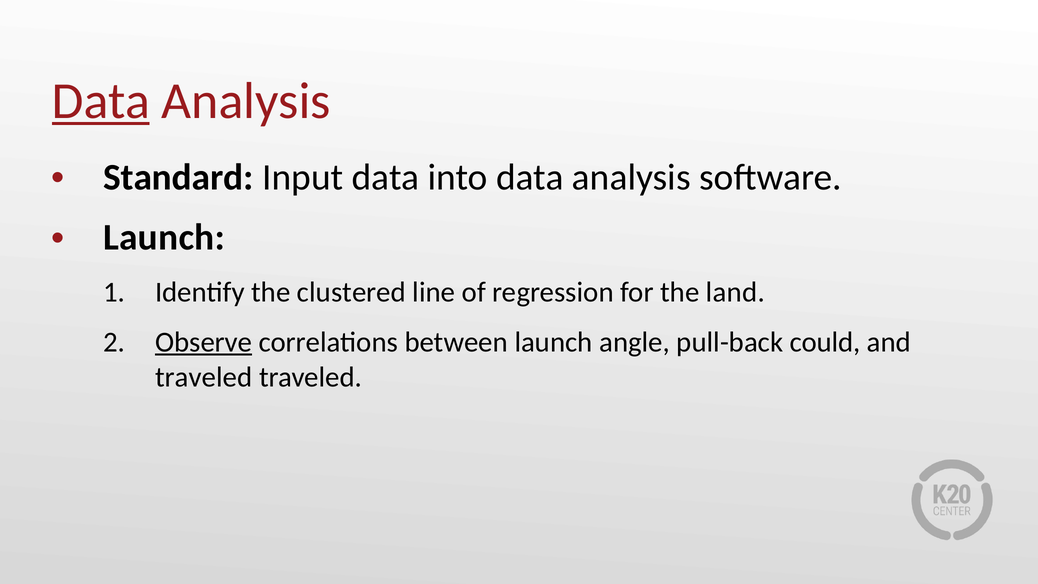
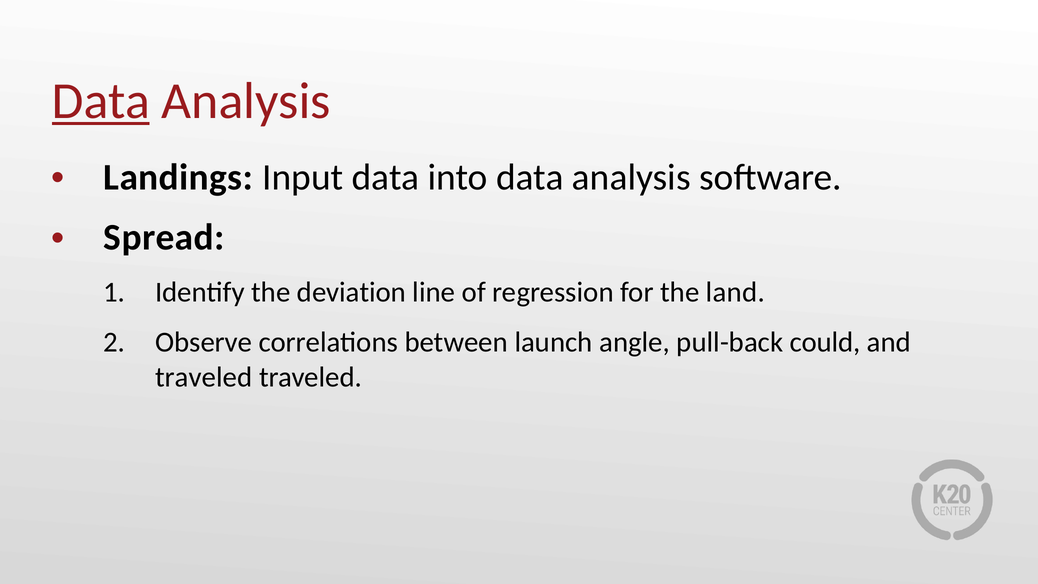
Standard: Standard -> Landings
Launch at (164, 238): Launch -> Spread
clustered: clustered -> deviation
Observe underline: present -> none
